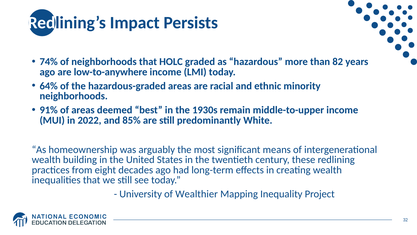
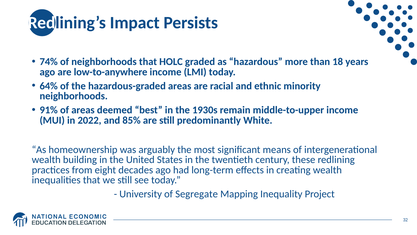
82: 82 -> 18
Wealthier: Wealthier -> Segregate
